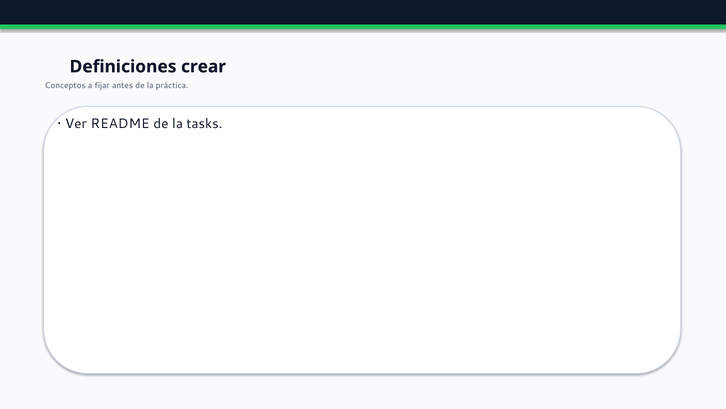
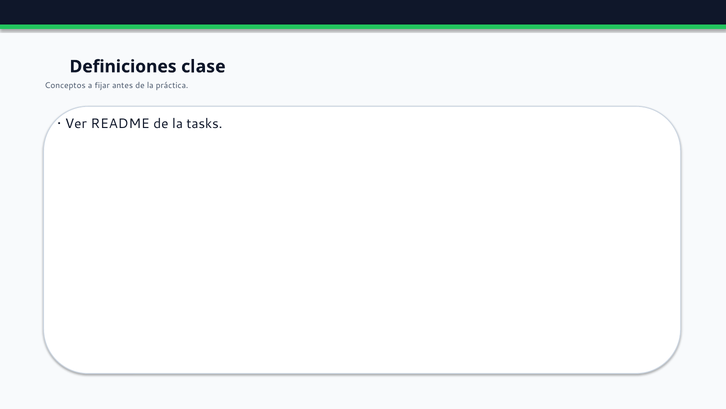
crear: crear -> clase
